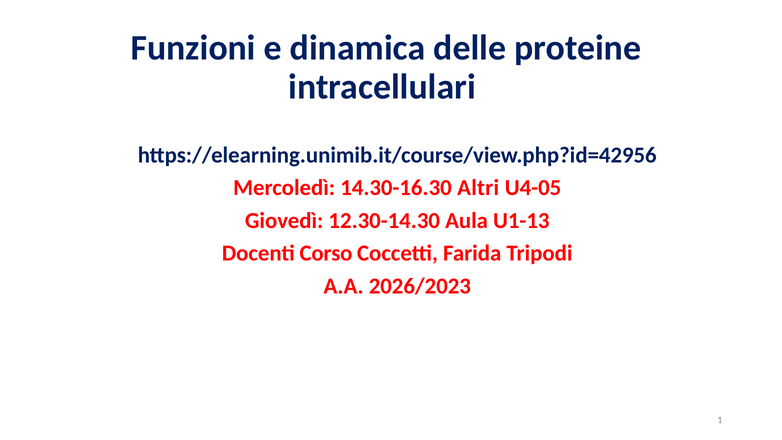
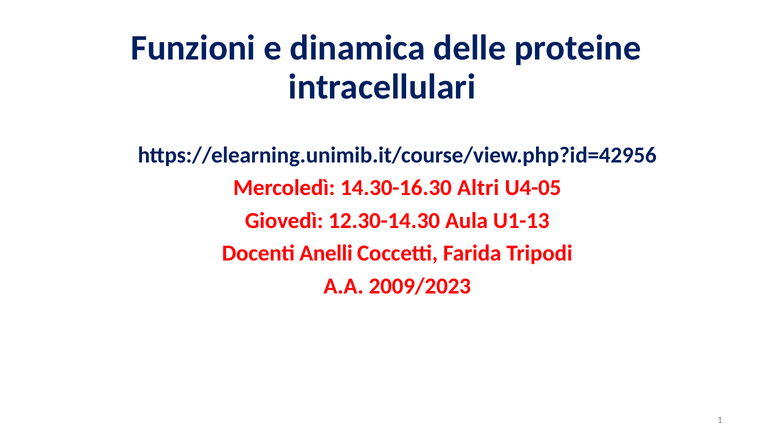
Corso: Corso -> Anelli
2026/2023: 2026/2023 -> 2009/2023
